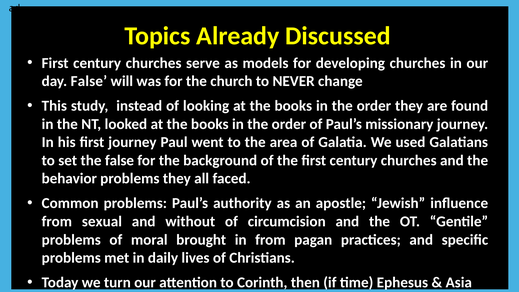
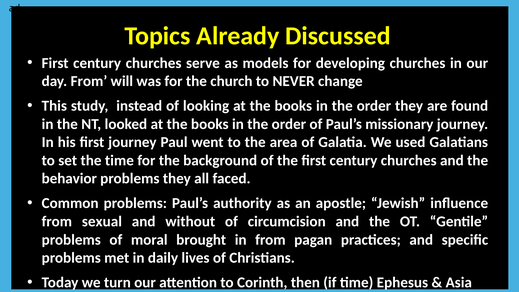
day False: False -> From
the false: false -> time
